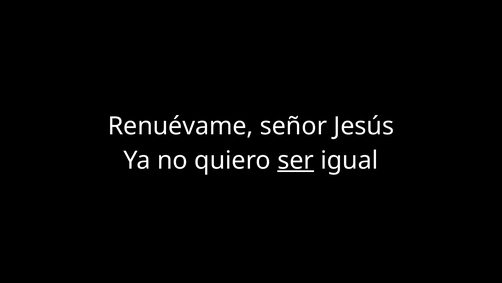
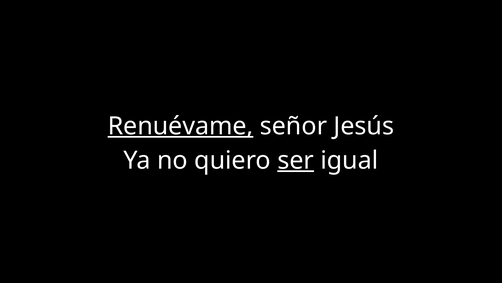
Renuévame underline: none -> present
